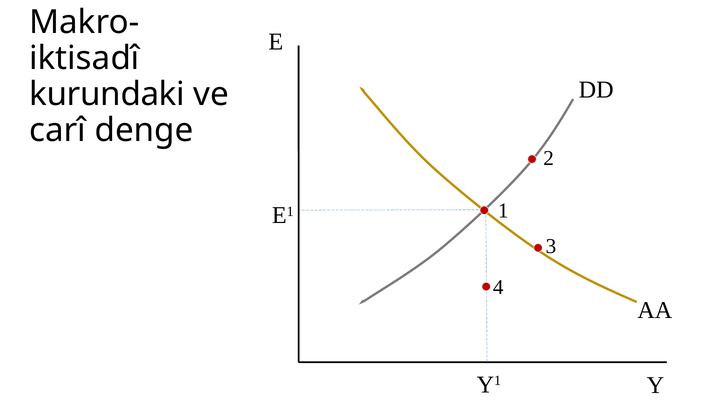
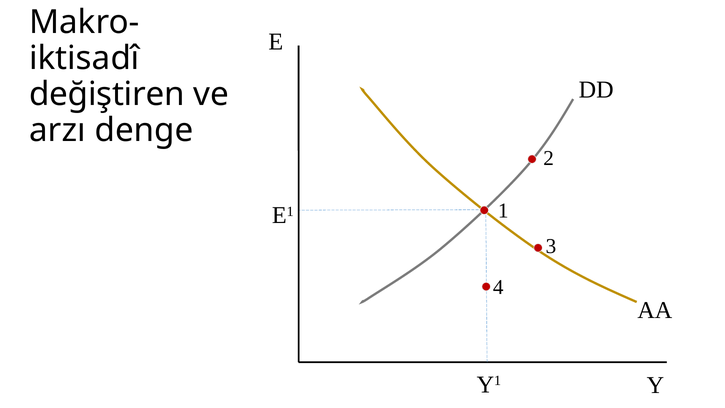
kurundaki: kurundaki -> değiştiren
carî: carî -> arzı
